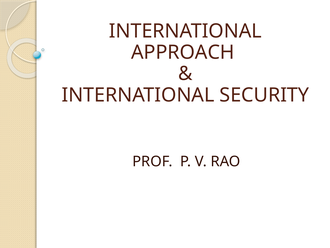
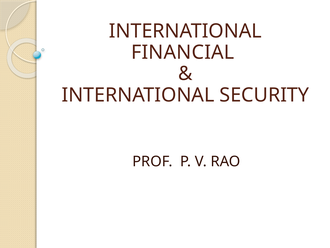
APPROACH: APPROACH -> FINANCIAL
